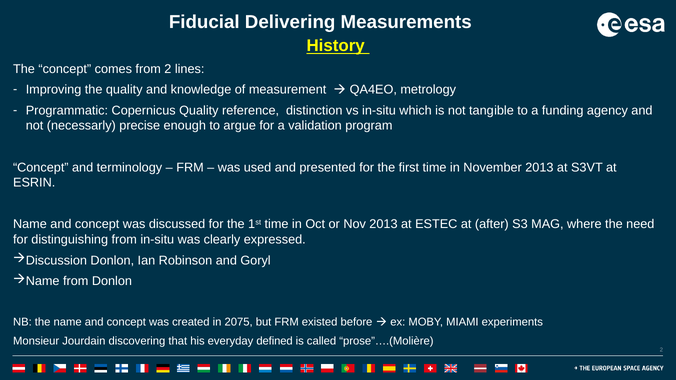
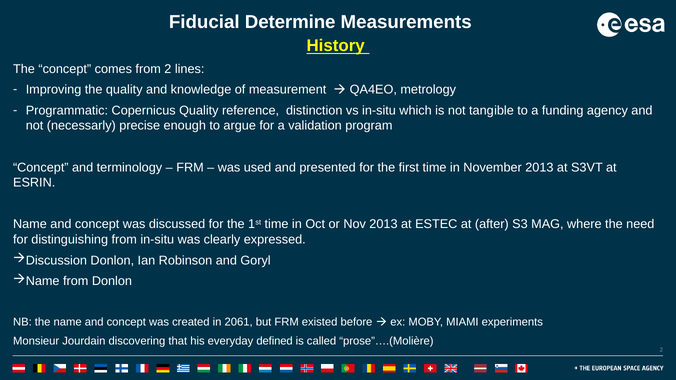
Delivering: Delivering -> Determine
2075: 2075 -> 2061
